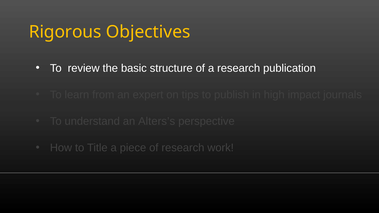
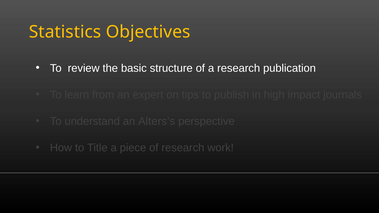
Rigorous: Rigorous -> Statistics
